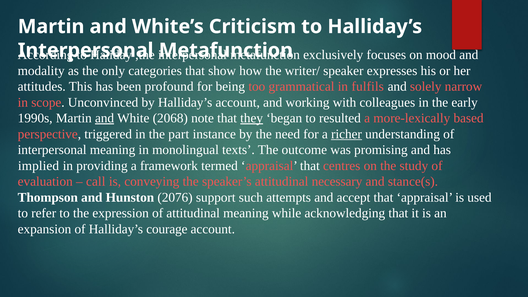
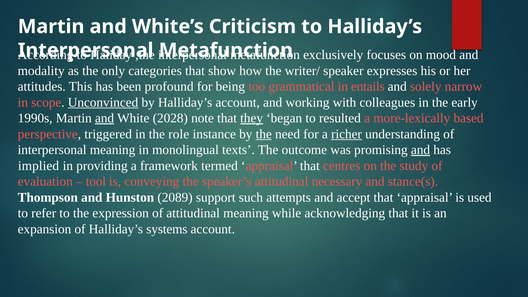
fulfils: fulfils -> entails
Unconvinced underline: none -> present
2068: 2068 -> 2028
part: part -> role
the at (264, 134) underline: none -> present
and at (421, 150) underline: none -> present
call: call -> tool
2076: 2076 -> 2089
courage: courage -> systems
